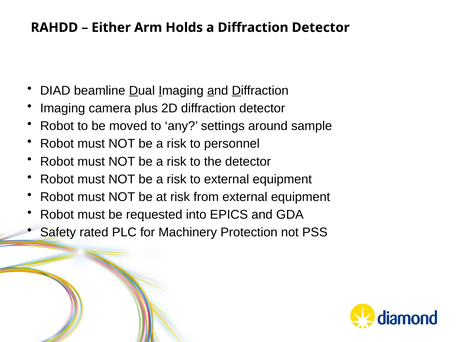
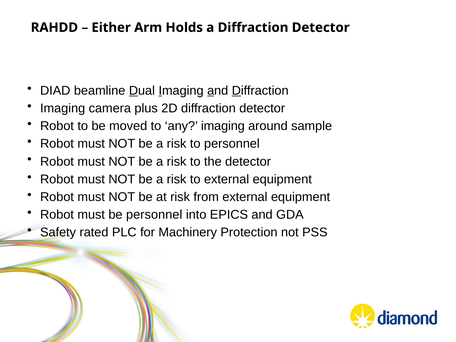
any settings: settings -> imaging
be requested: requested -> personnel
